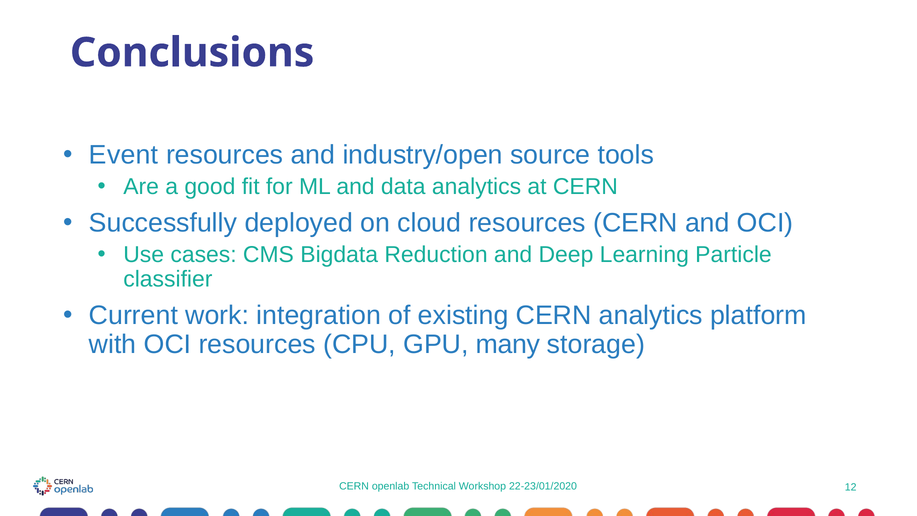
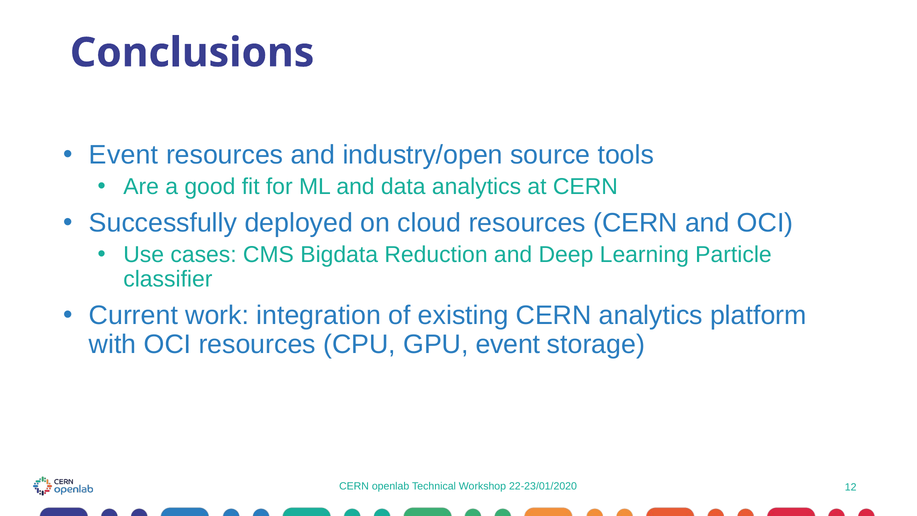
GPU many: many -> event
